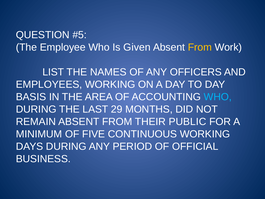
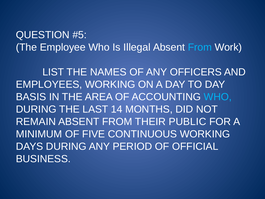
Given: Given -> Illegal
From at (200, 47) colour: yellow -> light blue
29: 29 -> 14
